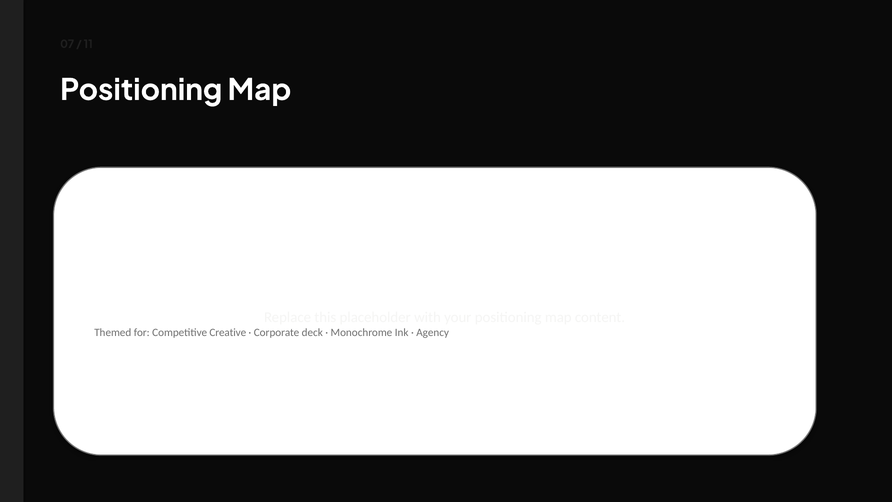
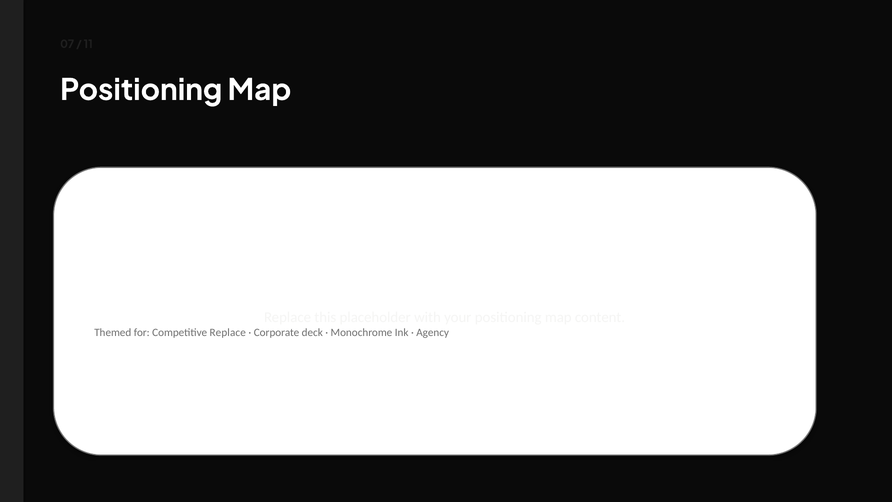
Competitive Creative: Creative -> Replace
